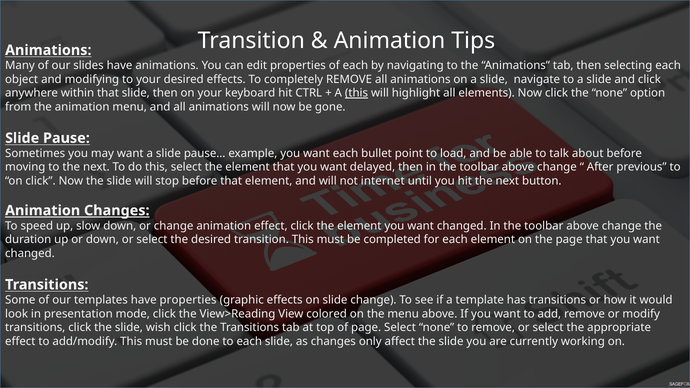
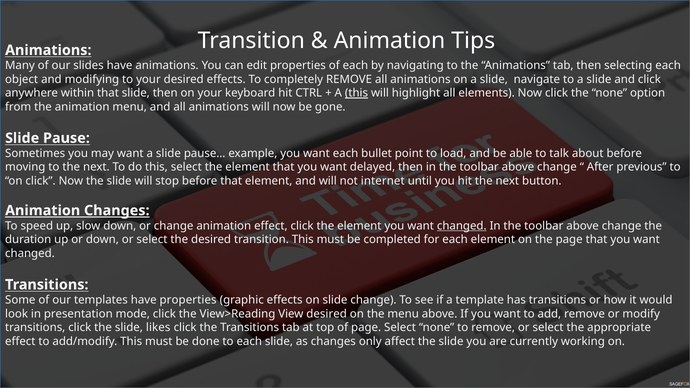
changed at (462, 226) underline: none -> present
View colored: colored -> desired
wish: wish -> likes
